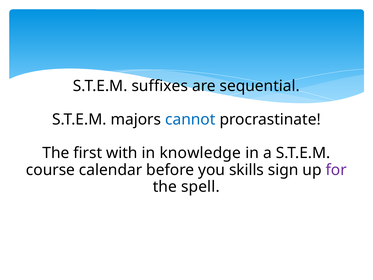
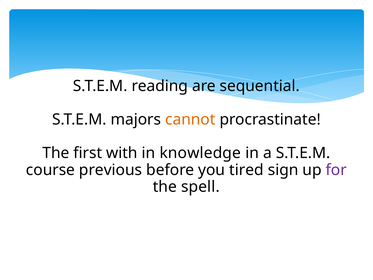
suffixes: suffixes -> reading
cannot colour: blue -> orange
calendar: calendar -> previous
skills: skills -> tired
